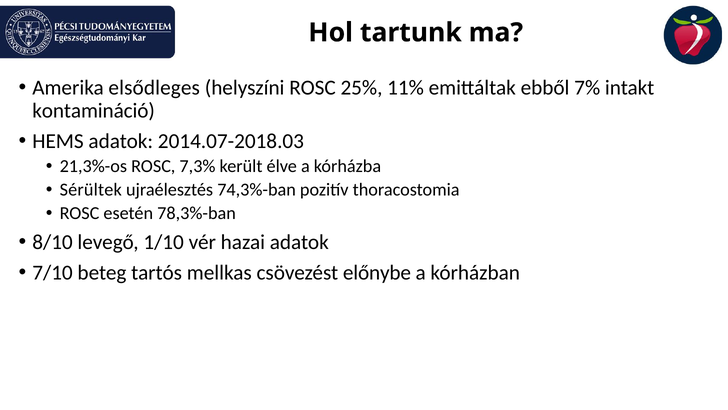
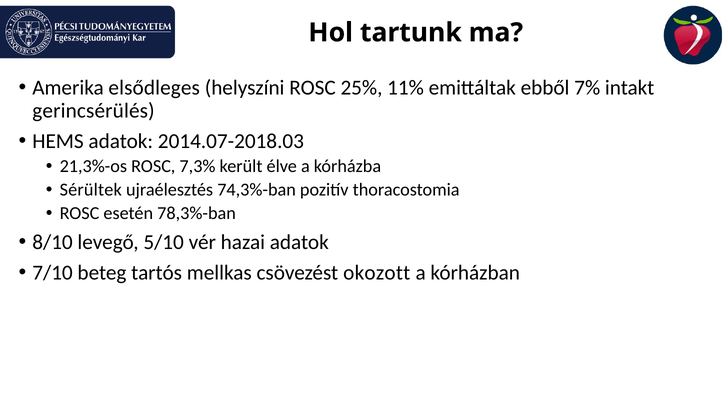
kontamináció: kontamináció -> gerincsérülés
1/10: 1/10 -> 5/10
előnybe: előnybe -> okozott
